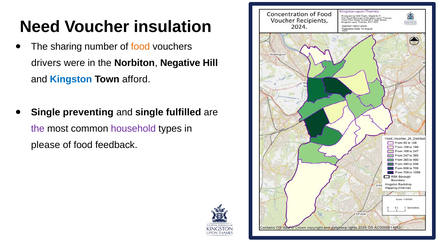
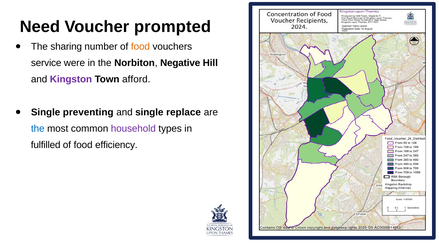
insulation: insulation -> prompted
drivers: drivers -> service
Kingston colour: blue -> purple
fulfilled: fulfilled -> replace
the at (38, 128) colour: purple -> blue
please: please -> fulfilled
feedback: feedback -> efficiency
